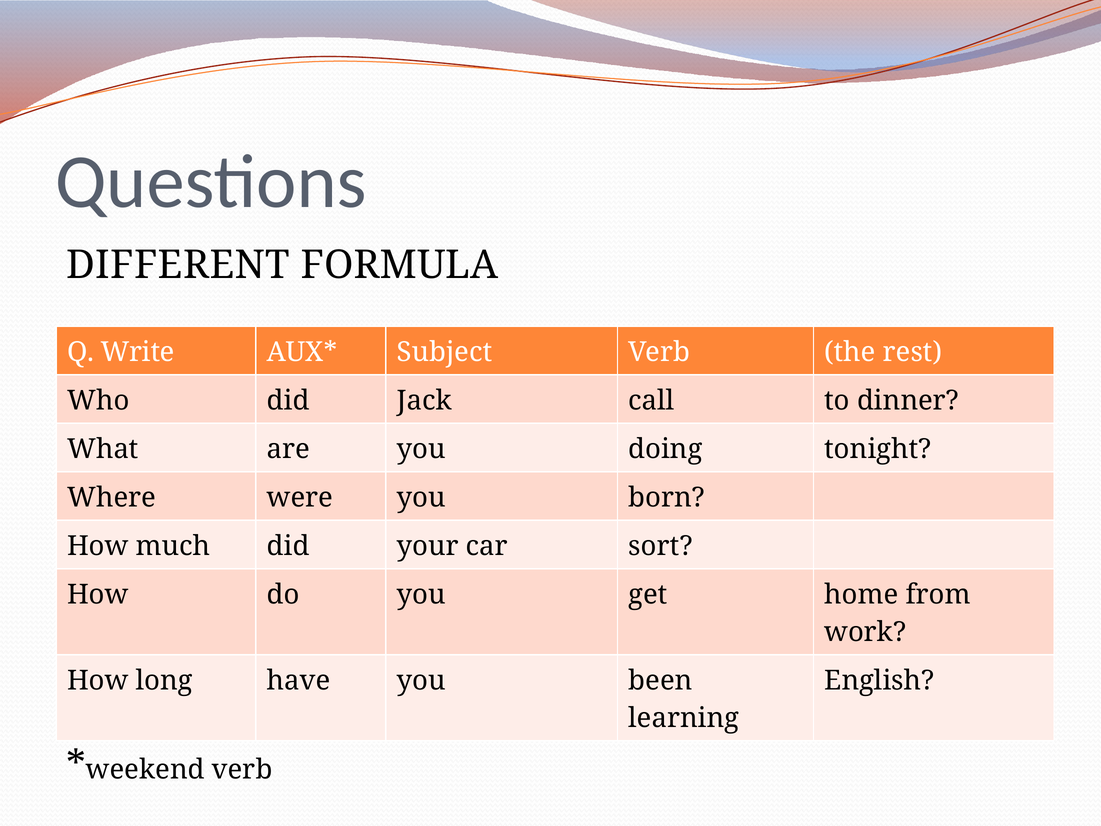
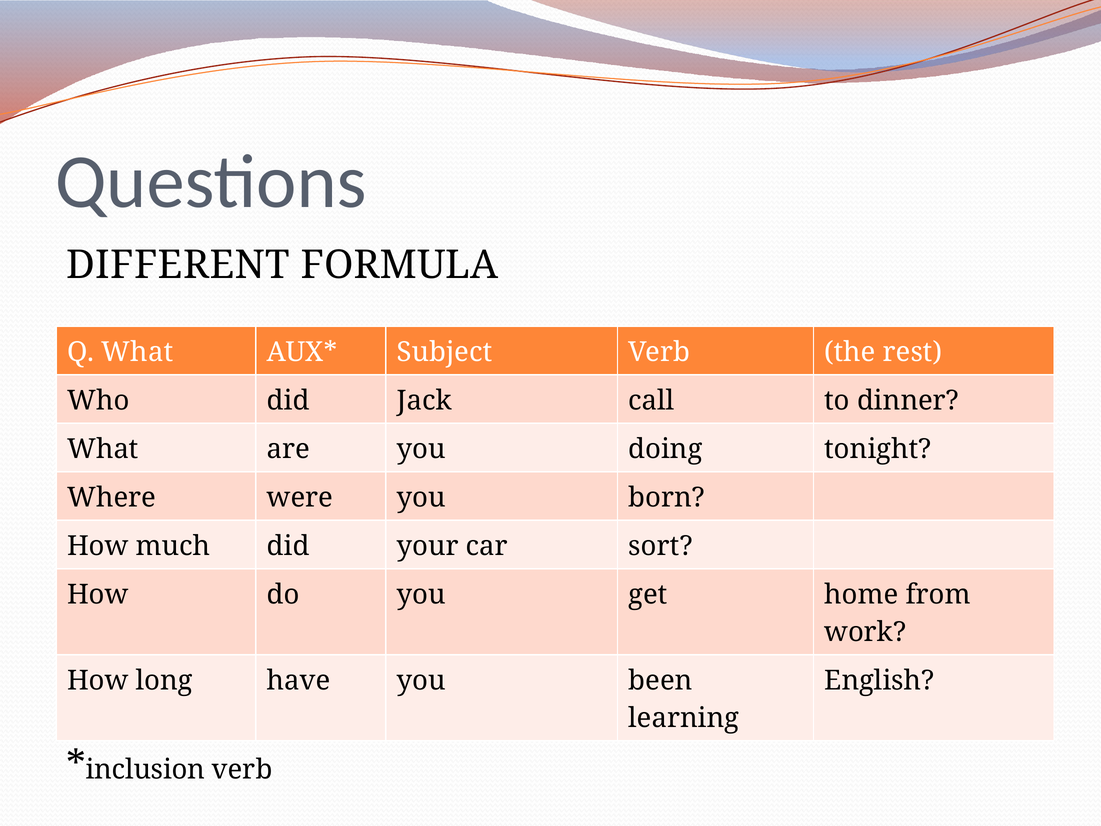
Q Write: Write -> What
weekend: weekend -> inclusion
